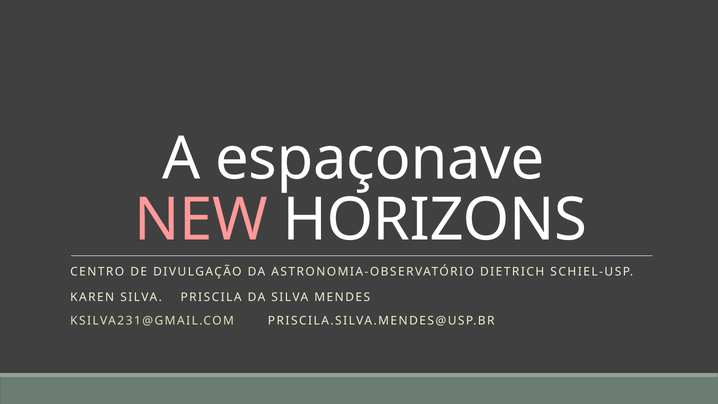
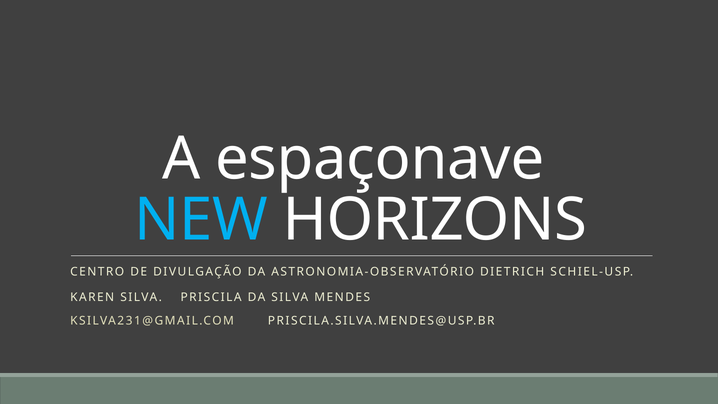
NEW colour: pink -> light blue
